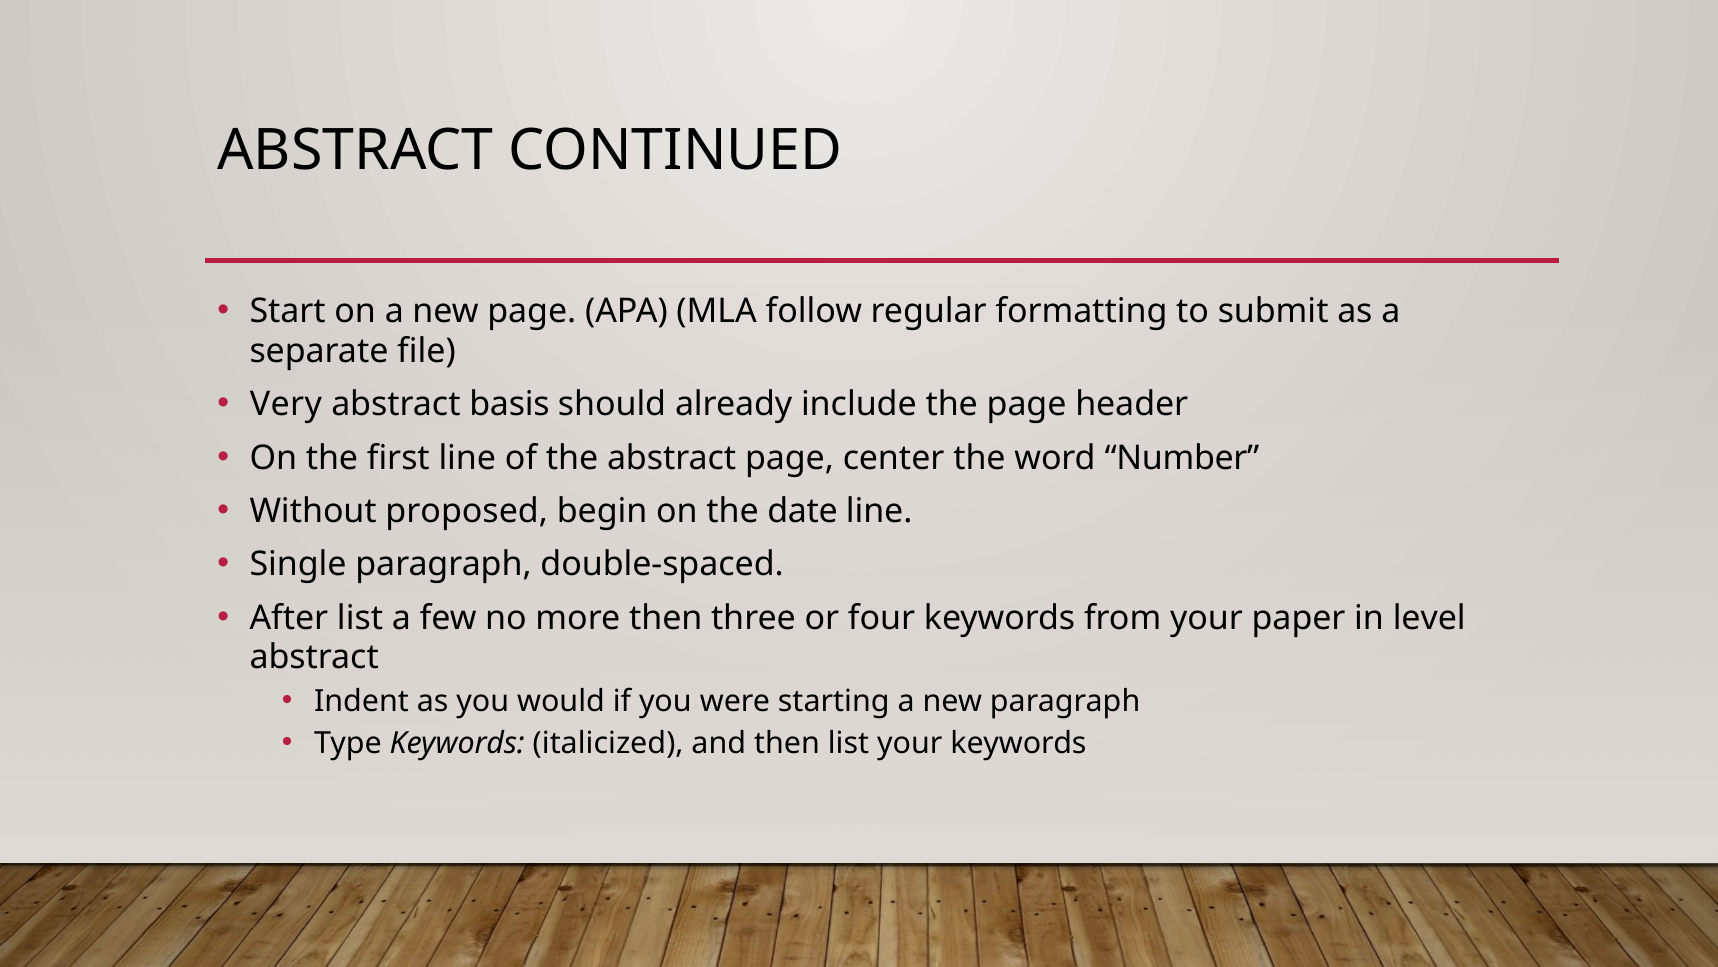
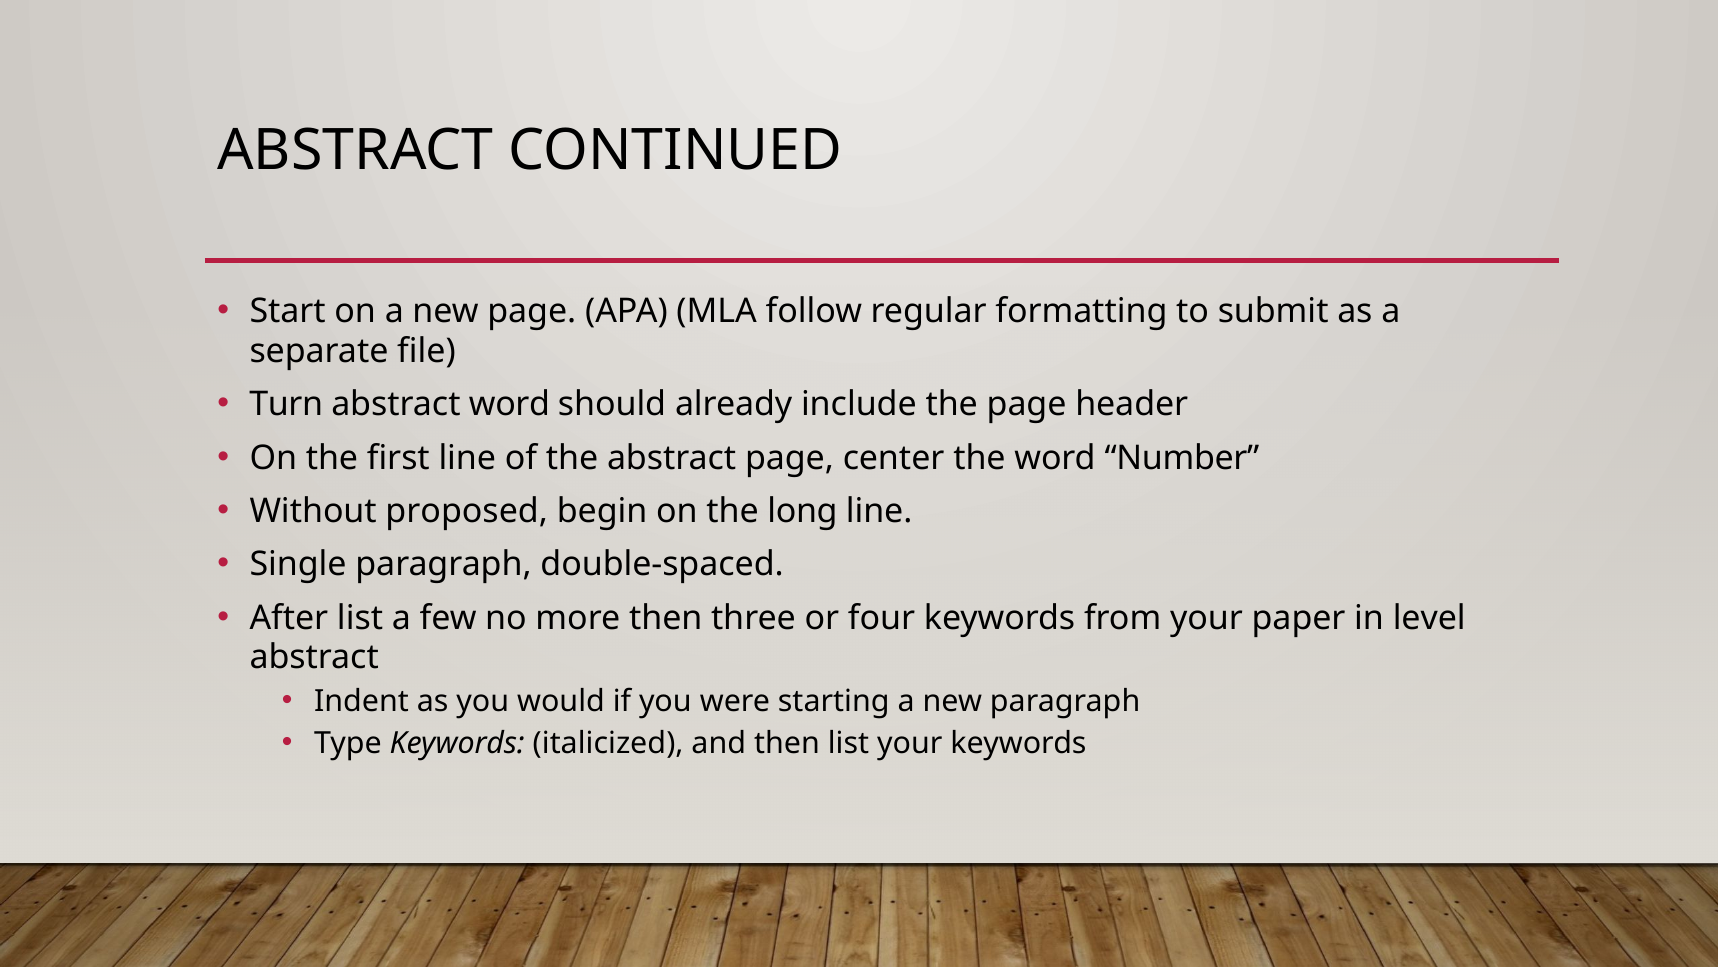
Very: Very -> Turn
abstract basis: basis -> word
date: date -> long
